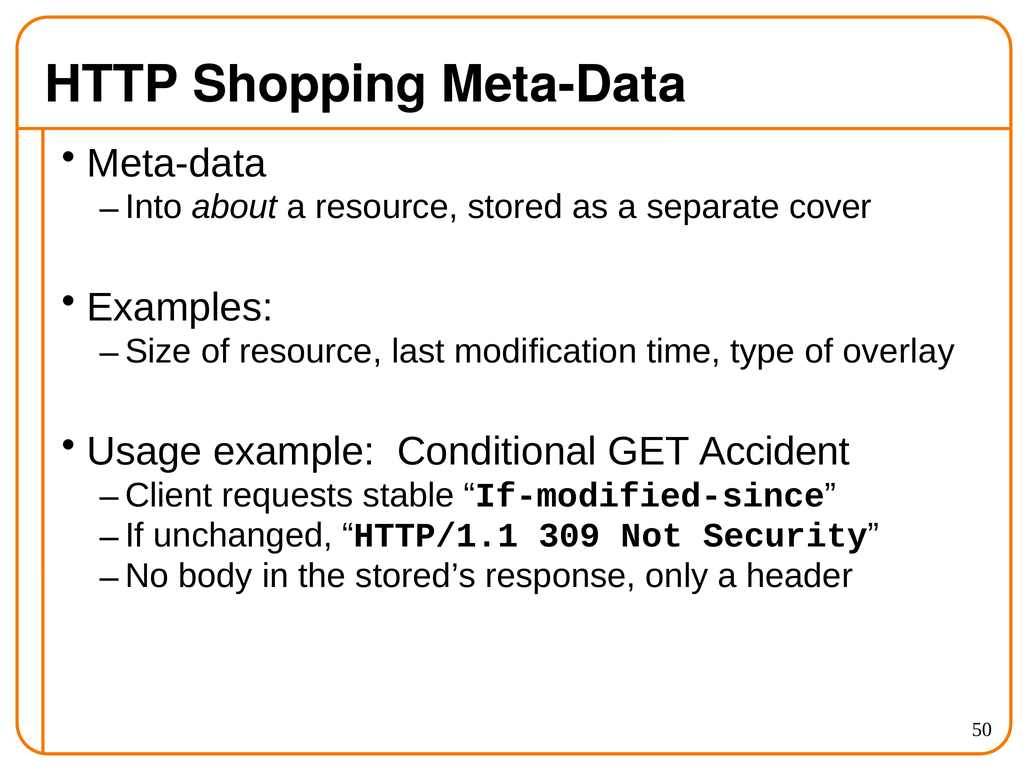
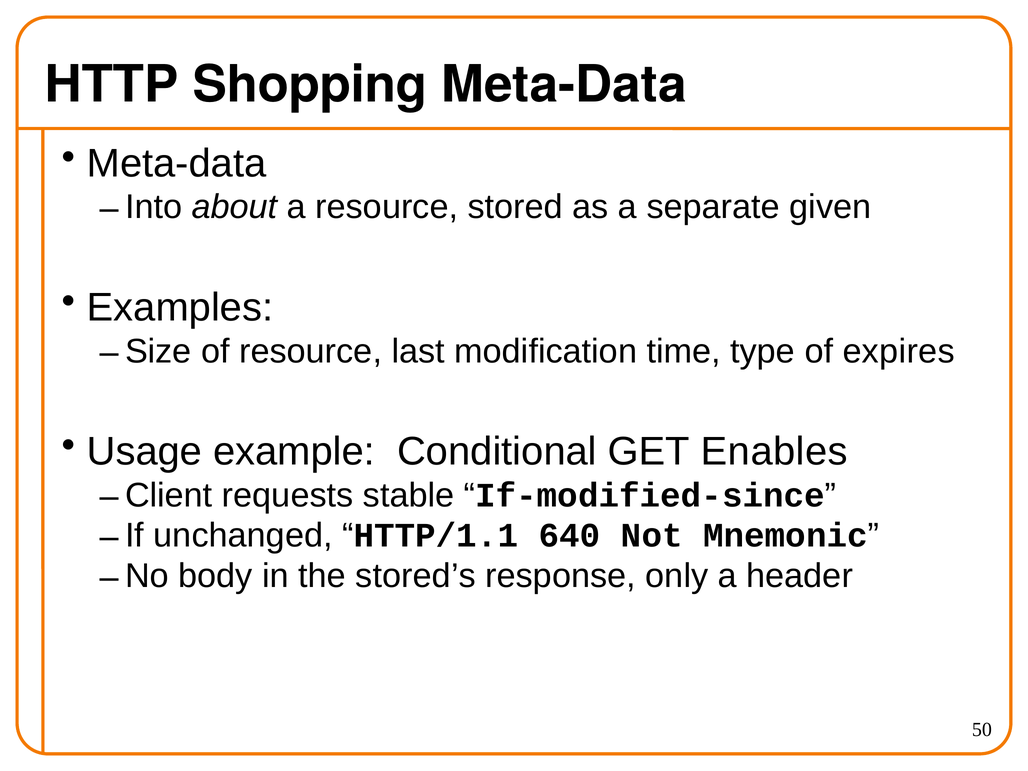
cover: cover -> given
overlay: overlay -> expires
Accident: Accident -> Enables
309: 309 -> 640
Security: Security -> Mnemonic
